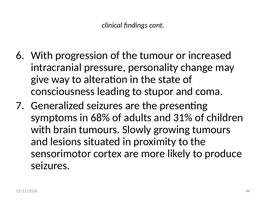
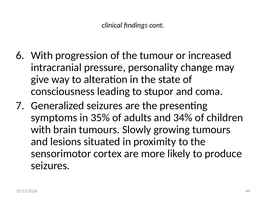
68%: 68% -> 35%
31%: 31% -> 34%
